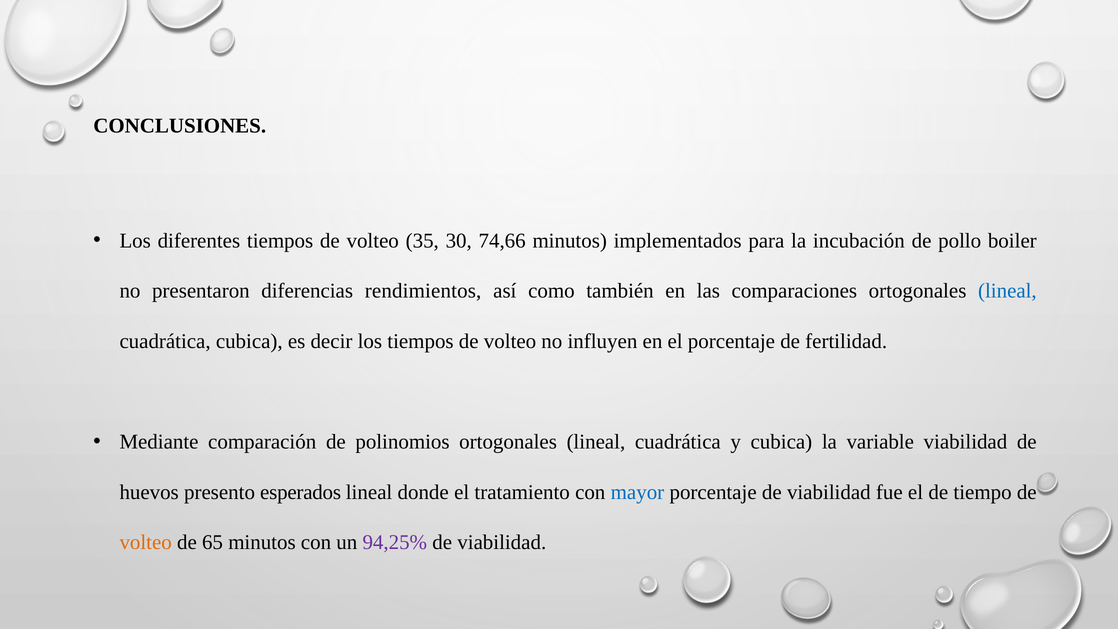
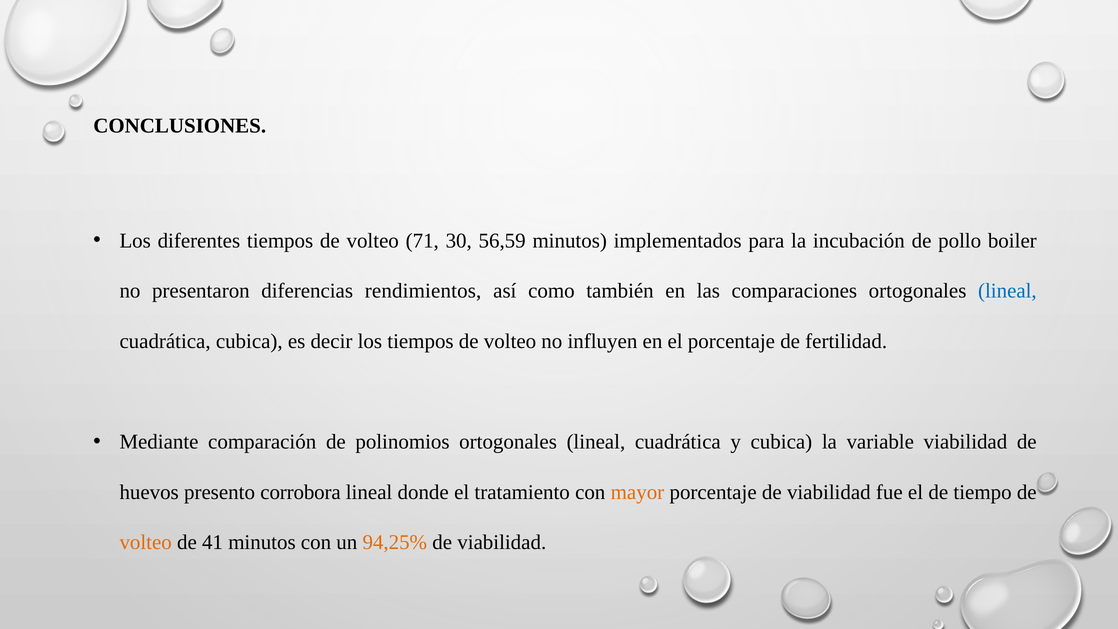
35: 35 -> 71
74,66: 74,66 -> 56,59
esperados: esperados -> corrobora
mayor colour: blue -> orange
65: 65 -> 41
94,25% colour: purple -> orange
